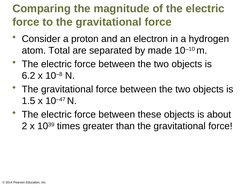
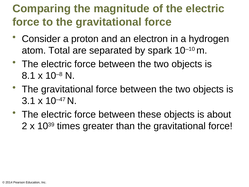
made: made -> spark
6.2: 6.2 -> 8.1
1.5: 1.5 -> 3.1
